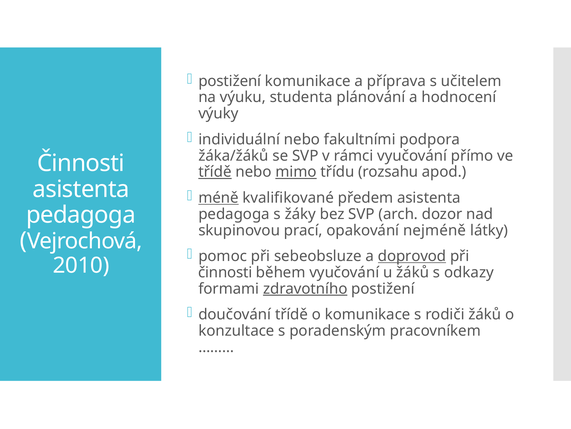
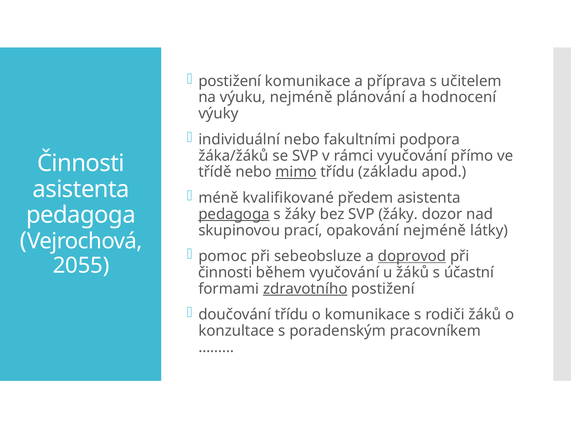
výuku studenta: studenta -> nejméně
třídě at (215, 172) underline: present -> none
rozsahu: rozsahu -> základu
méně underline: present -> none
pedagoga at (234, 214) underline: none -> present
SVP arch: arch -> žáky
2010: 2010 -> 2055
odkazy: odkazy -> účastní
doučování třídě: třídě -> třídu
